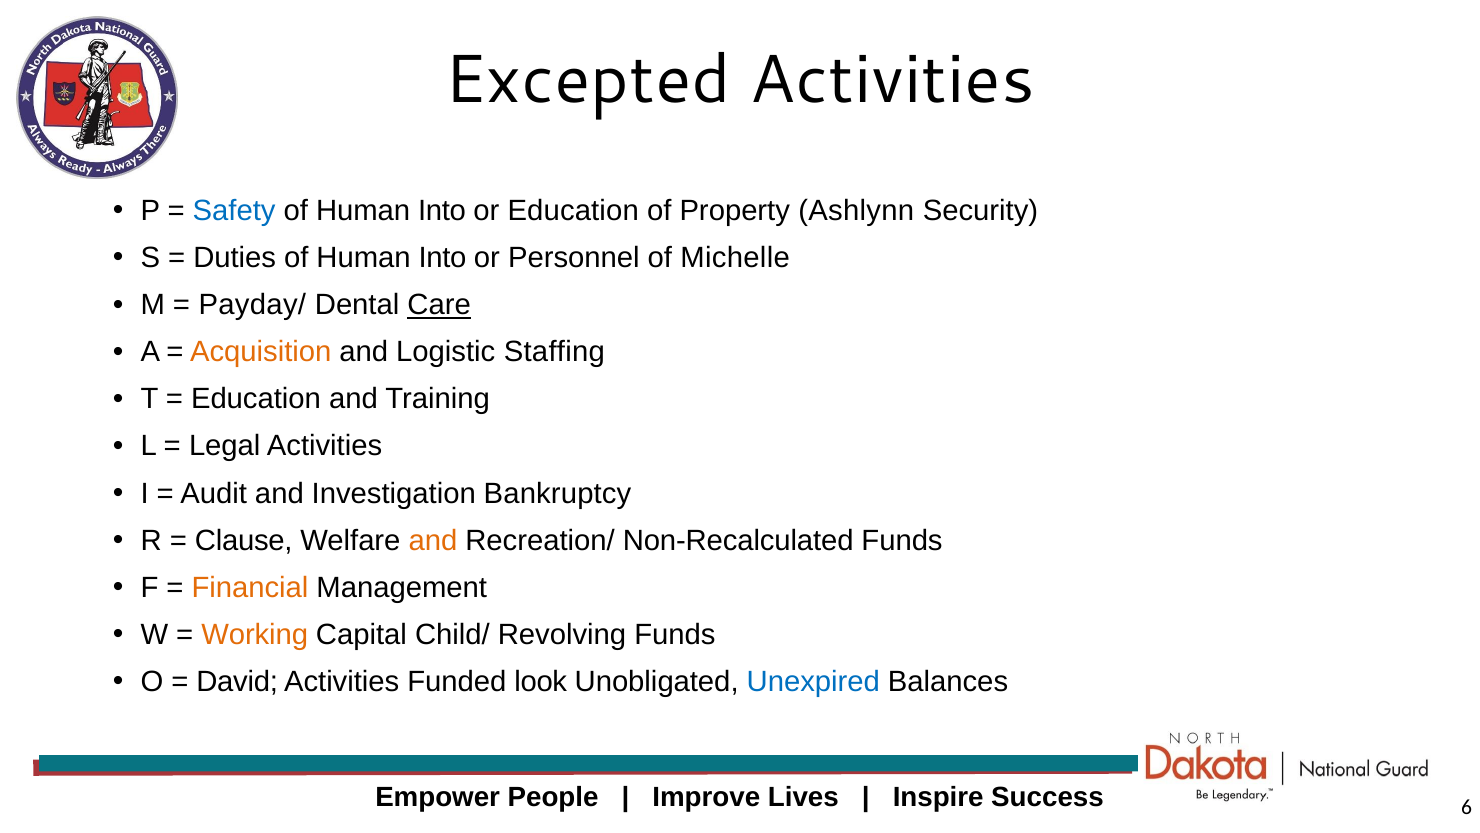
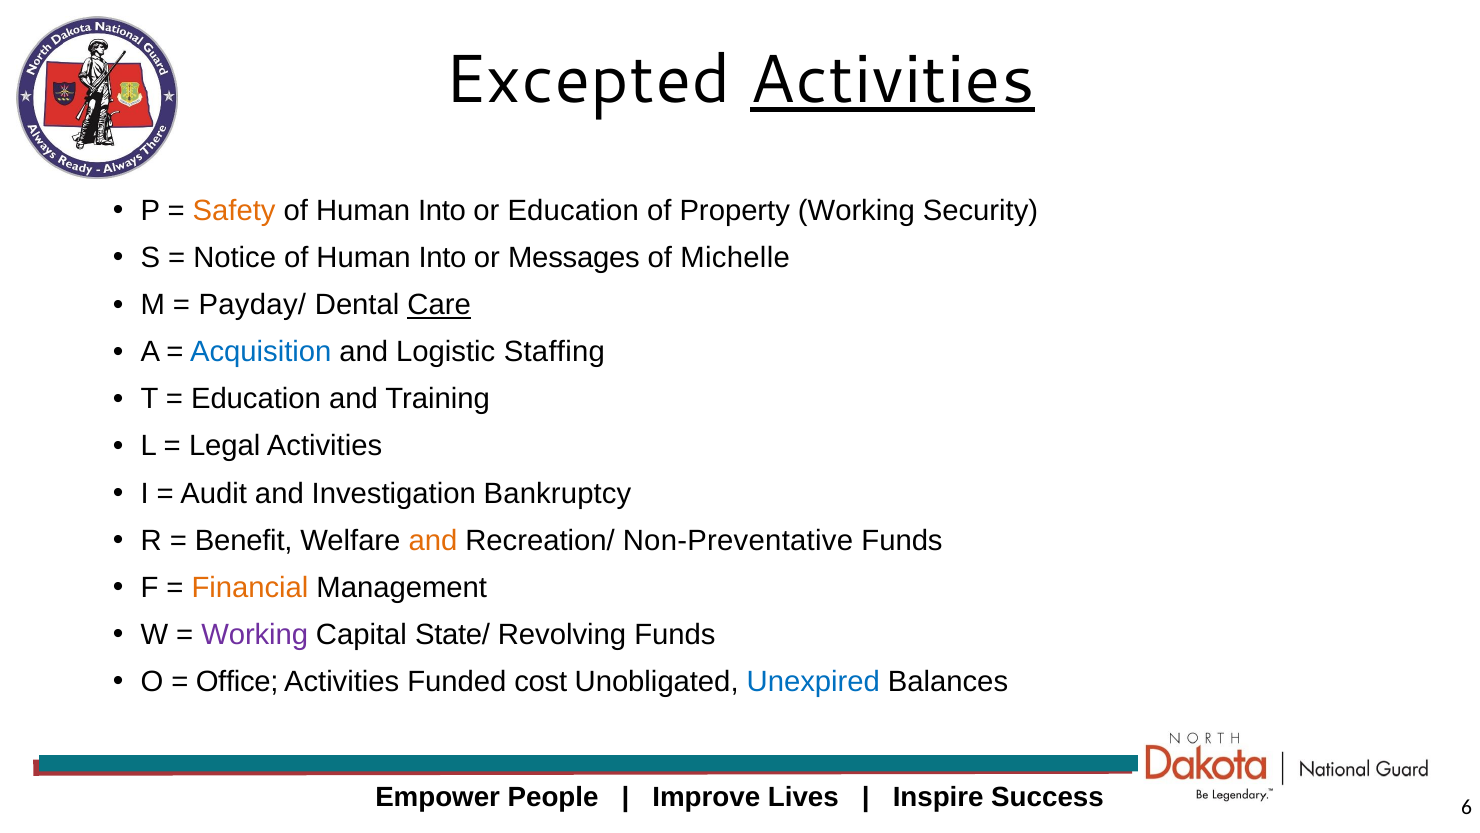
Activities at (892, 80) underline: none -> present
Safety colour: blue -> orange
Property Ashlynn: Ashlynn -> Working
Duties: Duties -> Notice
Personnel: Personnel -> Messages
Acquisition colour: orange -> blue
Clause: Clause -> Benefit
Non-Recalculated: Non-Recalculated -> Non-Preventative
Working at (255, 634) colour: orange -> purple
Child/: Child/ -> State/
David: David -> Office
look: look -> cost
